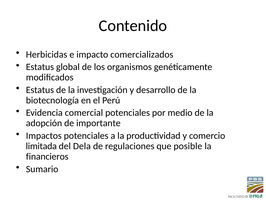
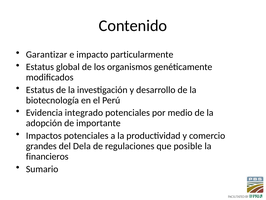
Herbicidas: Herbicidas -> Garantizar
comercializados: comercializados -> particularmente
comercial: comercial -> integrado
limitada: limitada -> grandes
